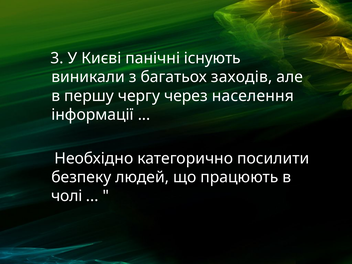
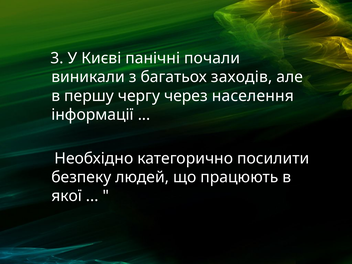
існують: існують -> почали
чолі: чолі -> якої
